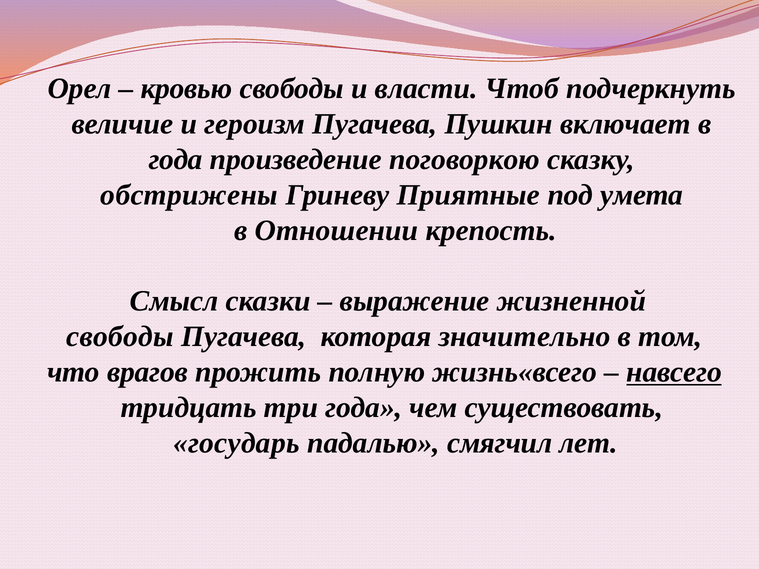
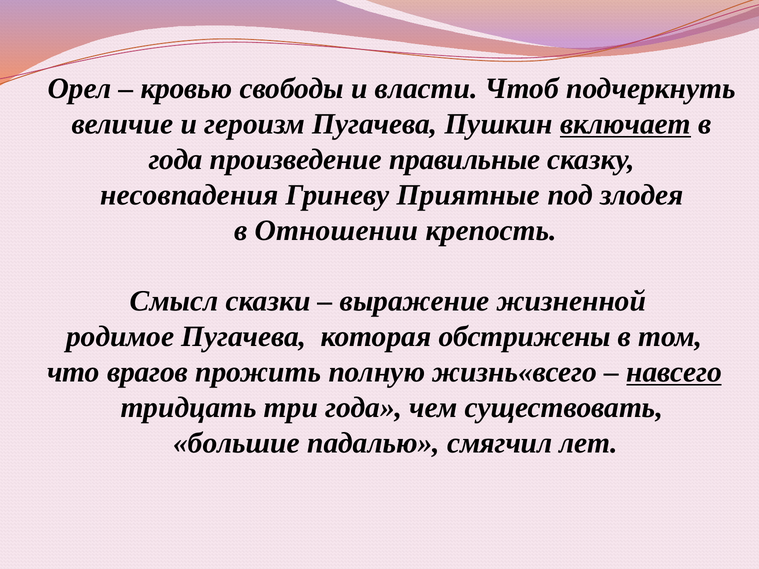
включает underline: none -> present
поговоркою: поговоркою -> правильные
обстрижены: обстрижены -> несовпадения
умета: умета -> злодея
свободы at (120, 337): свободы -> родимое
значительно: значительно -> обстрижены
государь: государь -> большие
